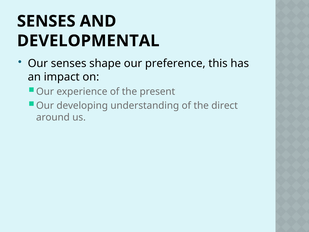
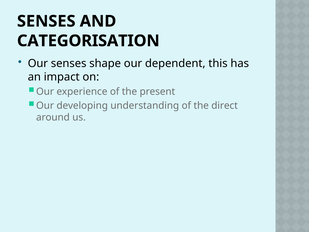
DEVELOPMENTAL: DEVELOPMENTAL -> CATEGORISATION
preference: preference -> dependent
